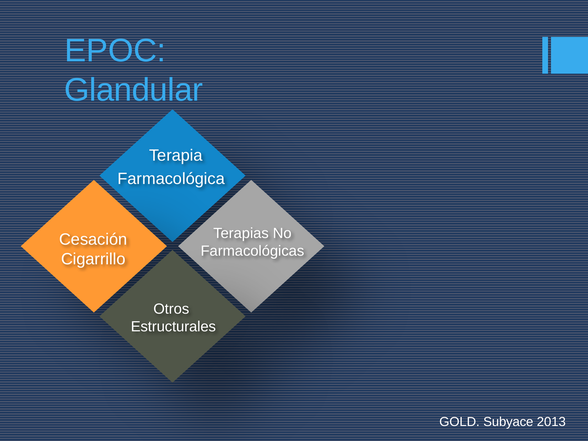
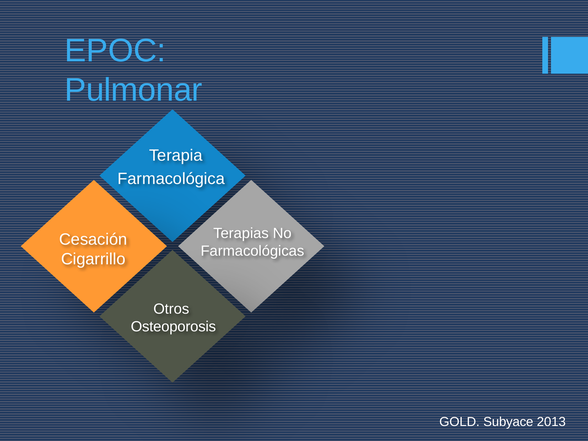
Glandular: Glandular -> Pulmonar
Estructurales: Estructurales -> Osteoporosis
